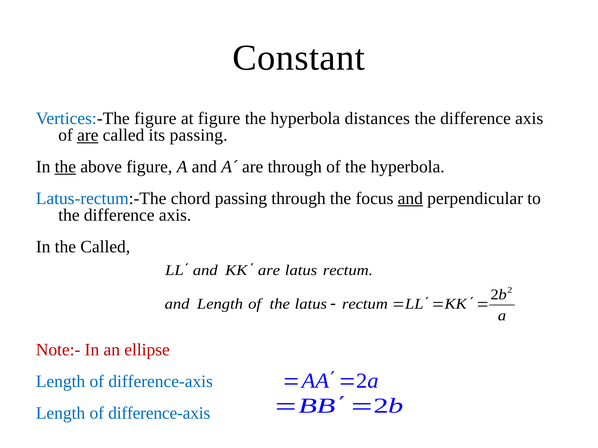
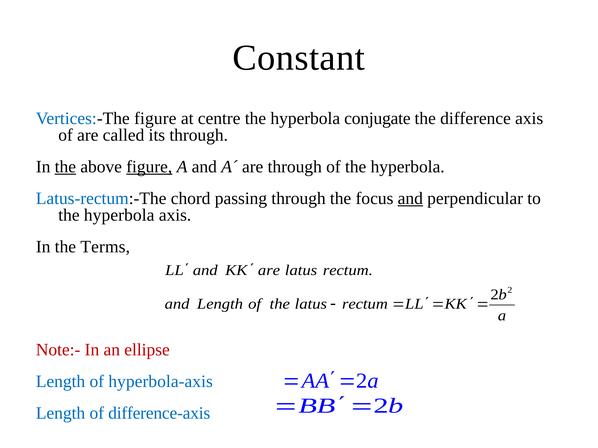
at figure: figure -> centre
distances: distances -> conjugate
are at (88, 135) underline: present -> none
its passing: passing -> through
figure at (149, 167) underline: none -> present
difference at (119, 215): difference -> hyperbola
the Called: Called -> Terms
difference-axis at (161, 382): difference-axis -> hyperbola-axis
